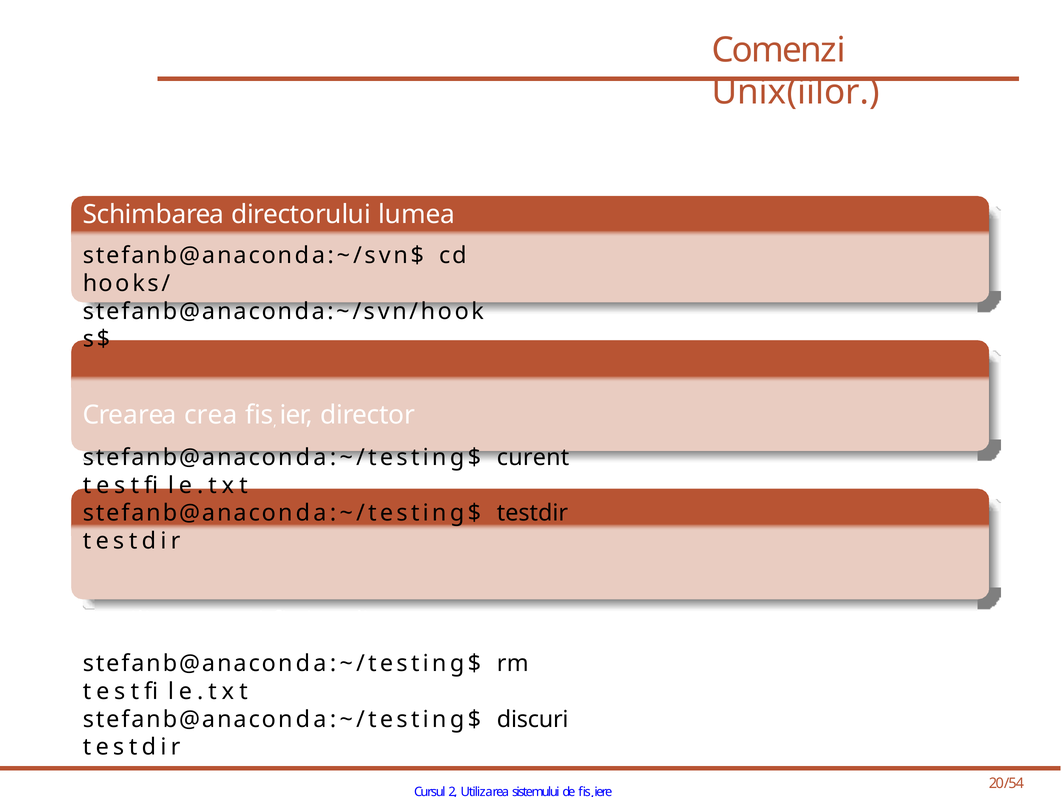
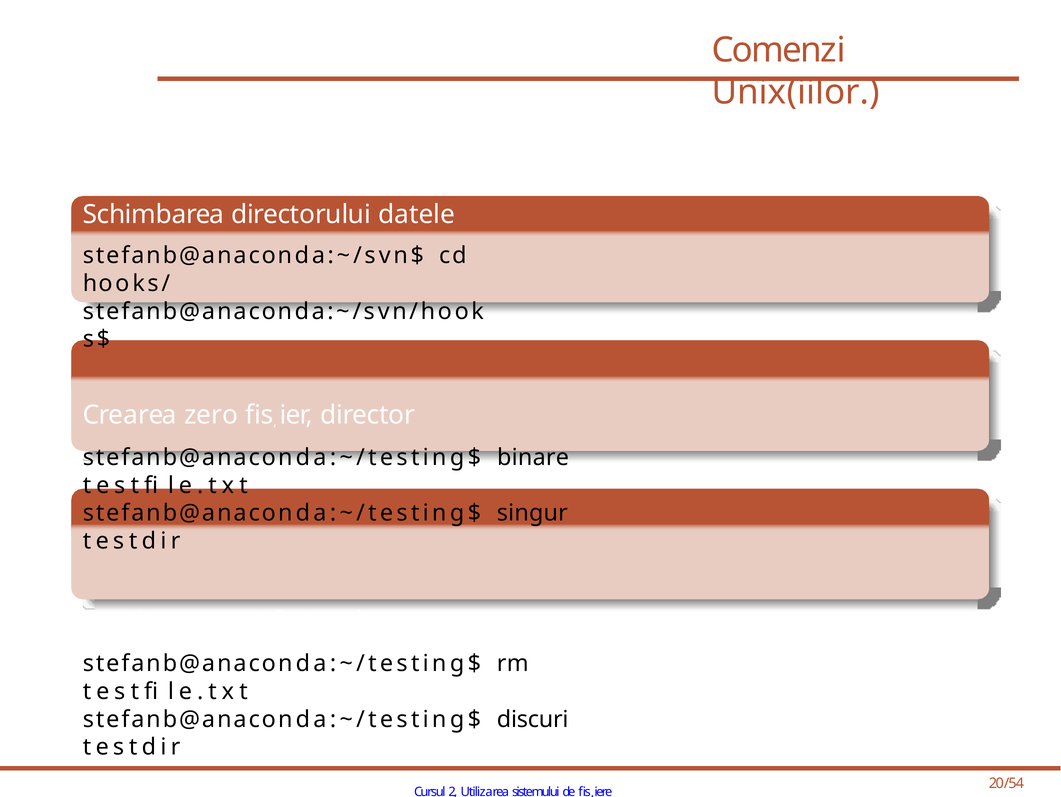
lumea: lumea -> datele
crea: crea -> zero
curent: curent -> binare
stefanb@anaconda:~/testing$ testdir: testdir -> singur
